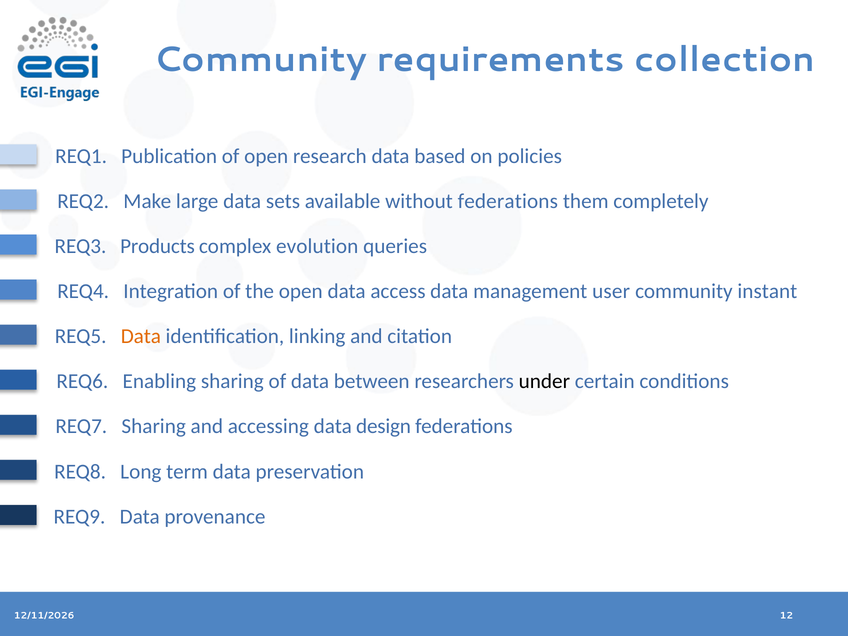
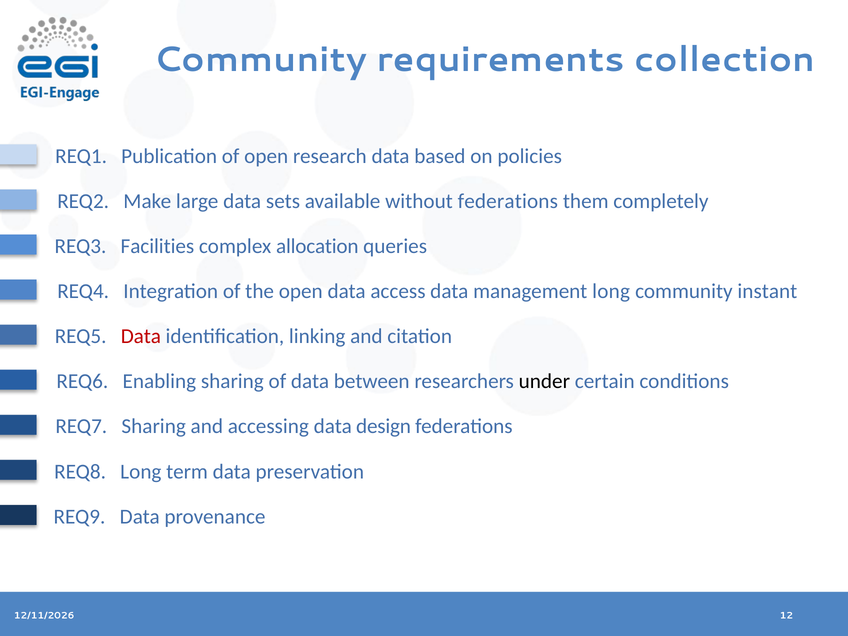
Products: Products -> Facilities
evolution: evolution -> allocation
management user: user -> long
Data at (141, 336) colour: orange -> red
